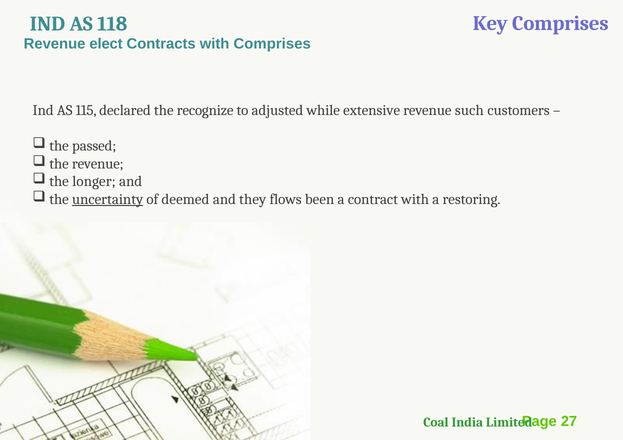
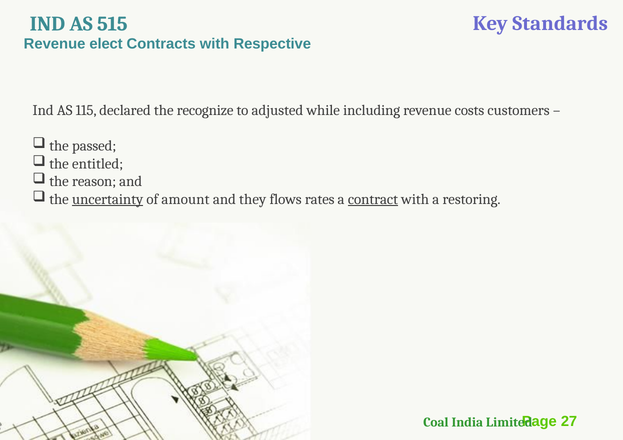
Key Comprises: Comprises -> Standards
118: 118 -> 515
with Comprises: Comprises -> Respective
extensive: extensive -> including
such: such -> costs
revenue at (98, 164): revenue -> entitled
longer: longer -> reason
deemed: deemed -> amount
been: been -> rates
contract underline: none -> present
